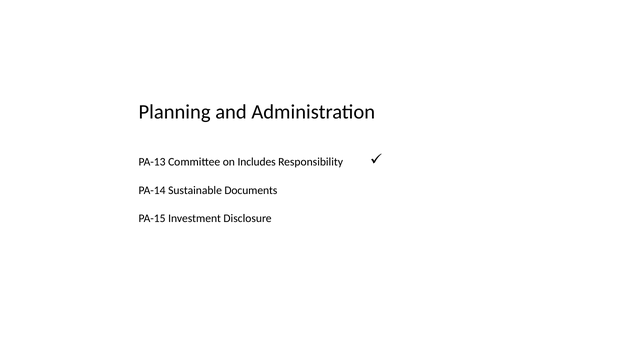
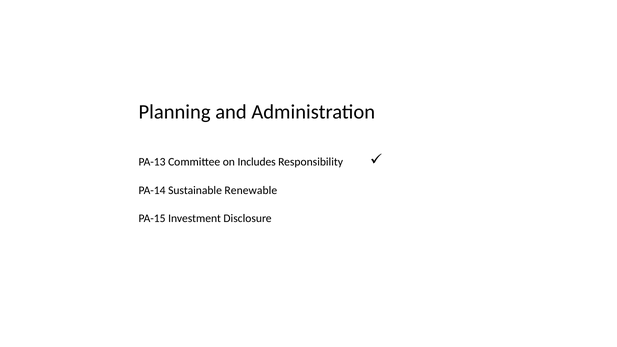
Documents: Documents -> Renewable
